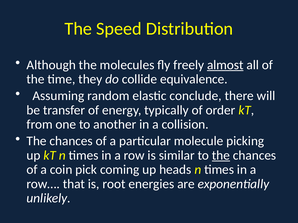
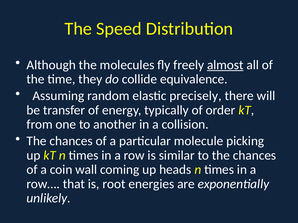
conclude: conclude -> precisely
the at (221, 156) underline: present -> none
pick: pick -> wall
